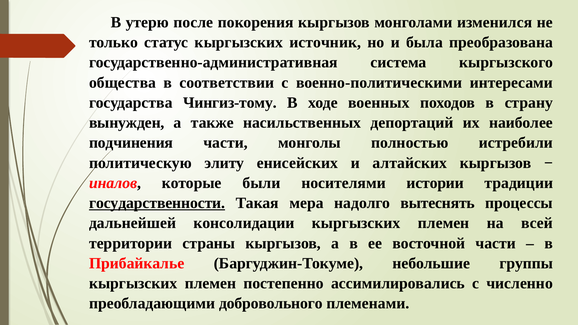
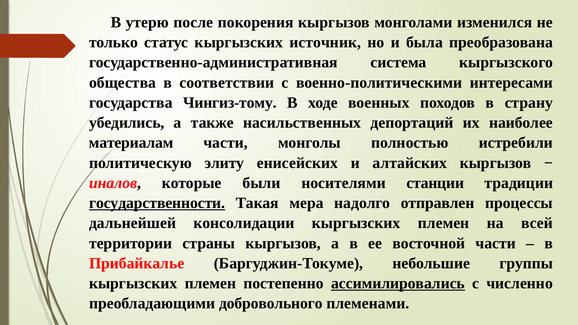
вынужден: вынужден -> убедились
подчинения: подчинения -> материалам
истории: истории -> станции
вытеснять: вытеснять -> отправлен
ассимилировались underline: none -> present
